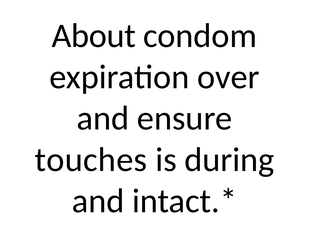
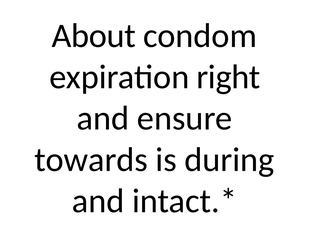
over: over -> right
touches: touches -> towards
